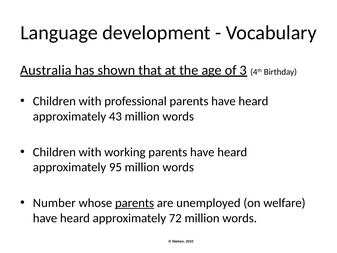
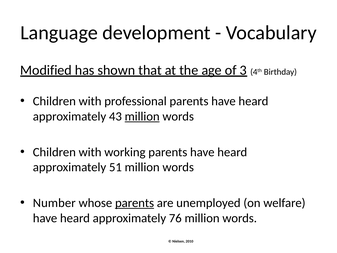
Australia: Australia -> Modified
million at (142, 116) underline: none -> present
95: 95 -> 51
72: 72 -> 76
